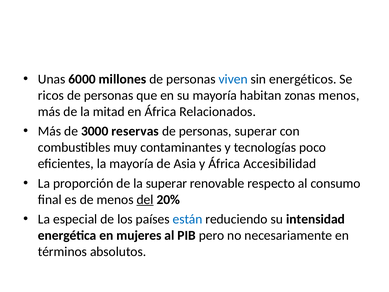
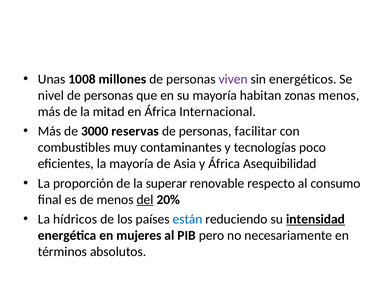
6000: 6000 -> 1008
viven colour: blue -> purple
ricos: ricos -> nivel
Relacionados: Relacionados -> Internacional
personas superar: superar -> facilitar
Accesibilidad: Accesibilidad -> Asequibilidad
especial: especial -> hídricos
intensidad underline: none -> present
